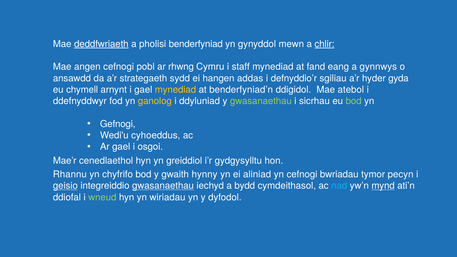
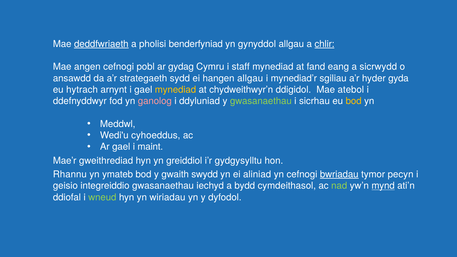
gynyddol mewn: mewn -> allgau
rhwng: rhwng -> gydag
gynnwys: gynnwys -> sicrwydd
hangen addas: addas -> allgau
defnyddio’r: defnyddio’r -> mynediad’r
chymell: chymell -> hytrach
benderfyniad’n: benderfyniad’n -> chydweithwyr’n
ganolog colour: yellow -> pink
bod at (354, 101) colour: light green -> yellow
Gefnogi: Gefnogi -> Meddwl
osgoi: osgoi -> maint
cenedlaethol: cenedlaethol -> gweithrediad
chyfrifo: chyfrifo -> ymateb
hynny: hynny -> swydd
bwriadau underline: none -> present
geisio underline: present -> none
gwasanaethau at (163, 186) underline: present -> none
nad colour: light blue -> light green
